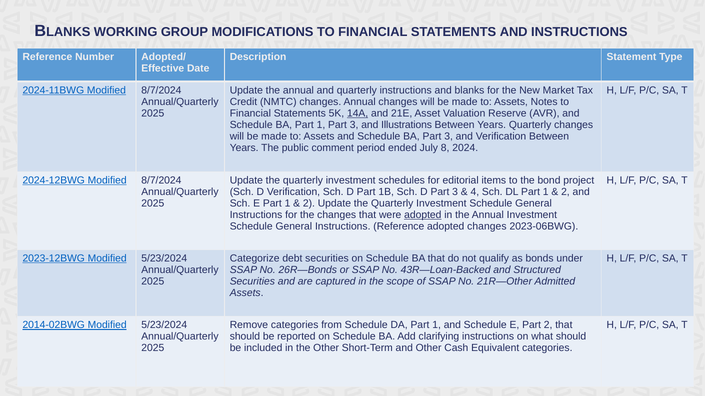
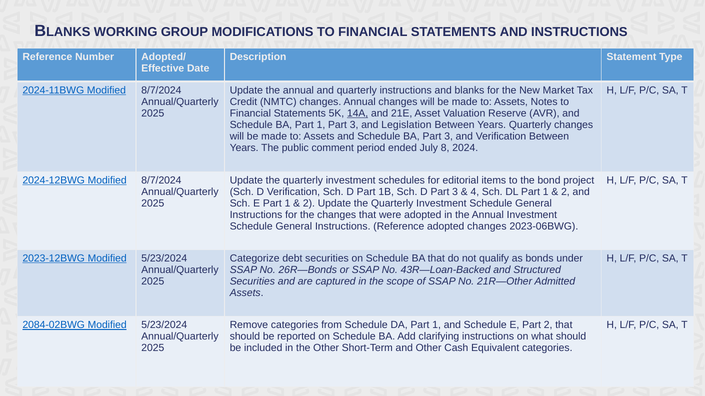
Illustrations: Illustrations -> Legislation
adopted at (423, 215) underline: present -> none
2014-02BWG: 2014-02BWG -> 2084-02BWG
